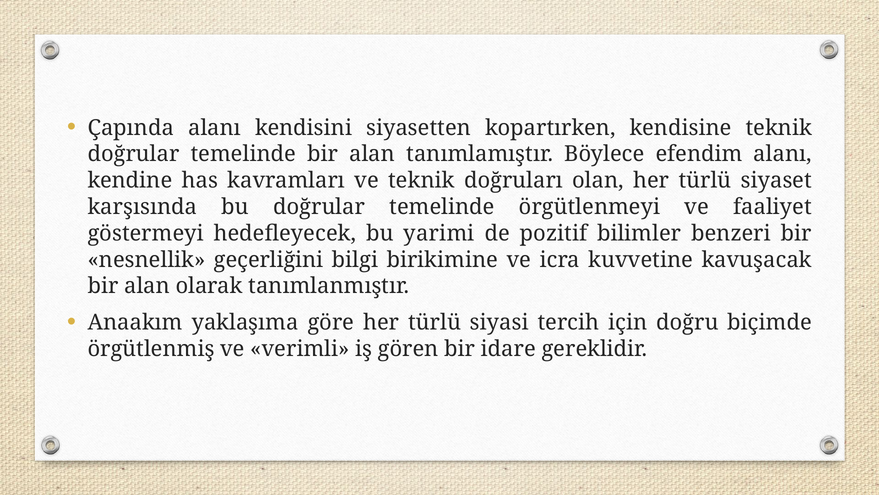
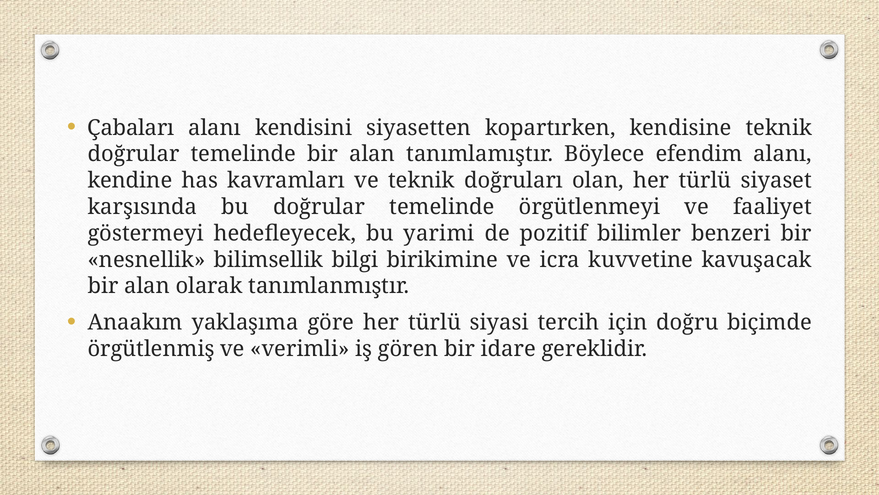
Çapında: Çapında -> Çabaları
geçerliğini: geçerliğini -> bilimsellik
